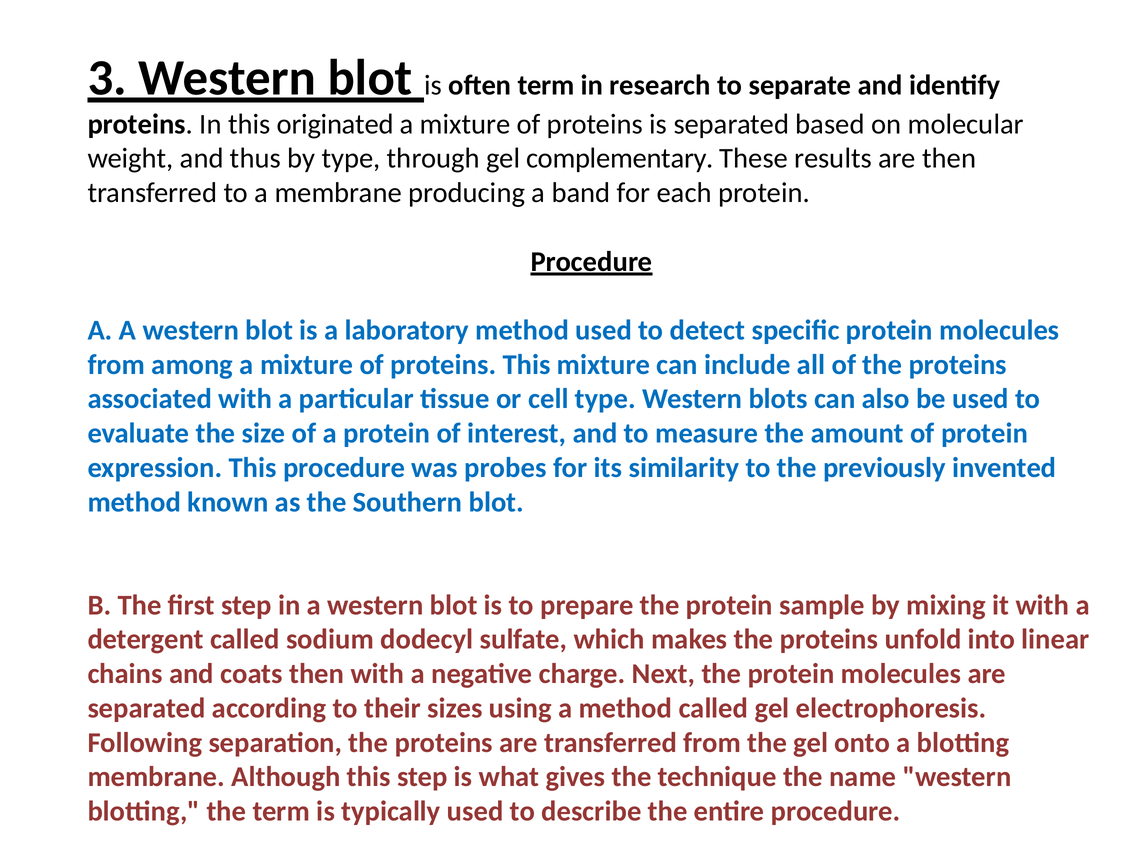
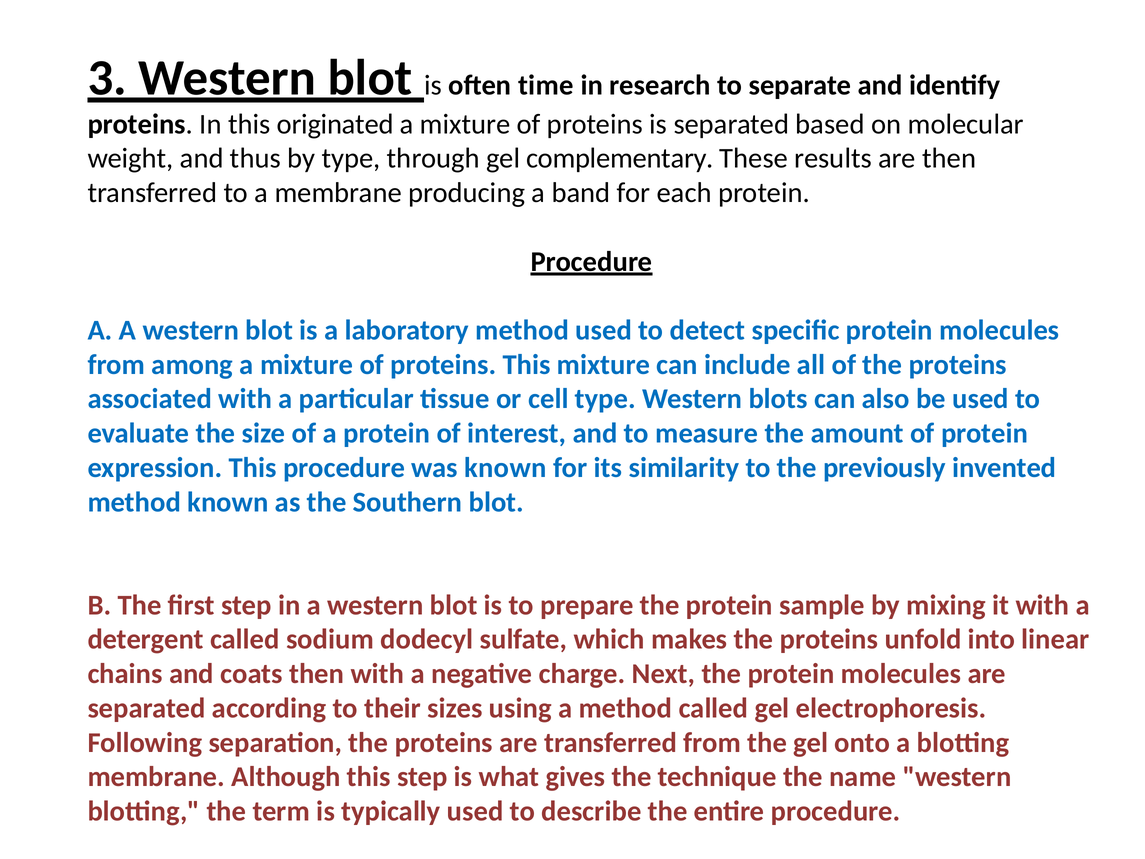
often term: term -> time
was probes: probes -> known
